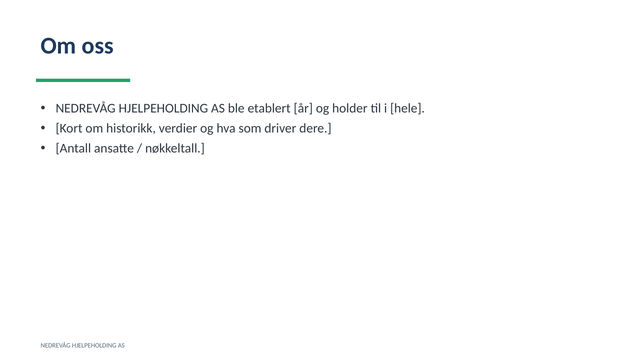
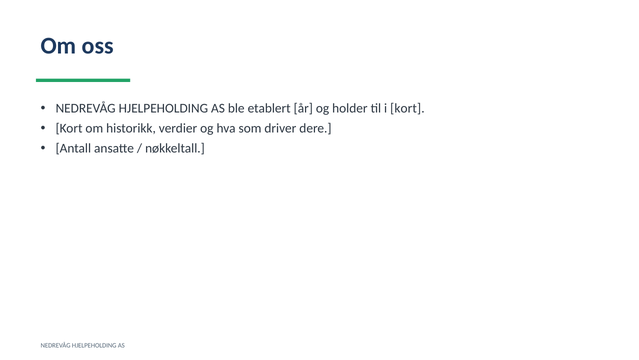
i hele: hele -> kort
